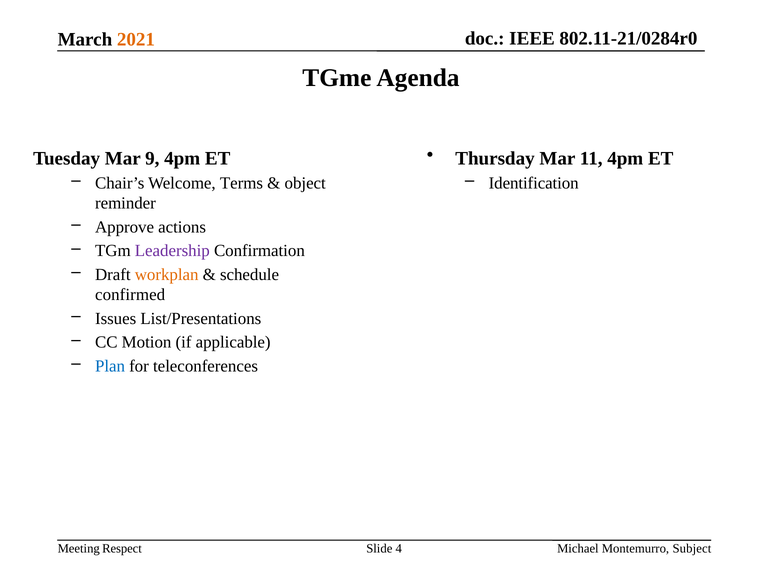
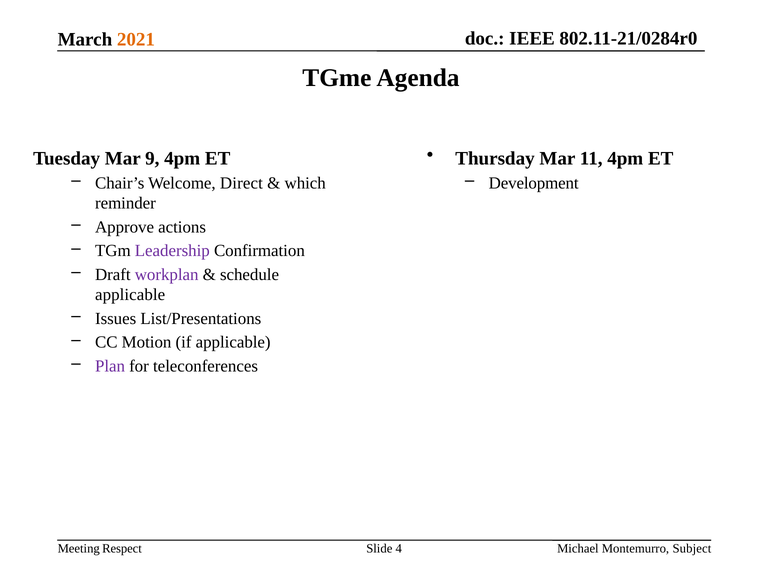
Terms: Terms -> Direct
object: object -> which
Identification: Identification -> Development
workplan colour: orange -> purple
confirmed at (130, 295): confirmed -> applicable
Plan colour: blue -> purple
